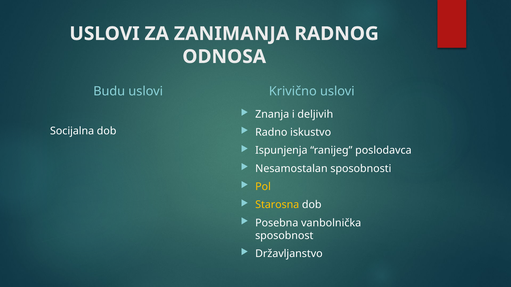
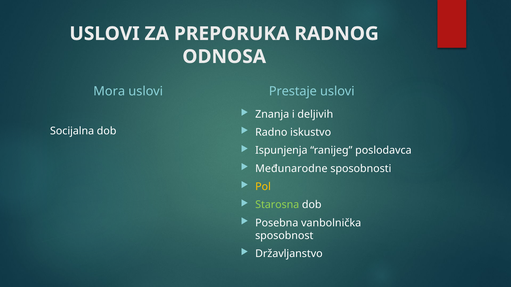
ZANIMANJA: ZANIMANJA -> PREPORUKA
Budu: Budu -> Mora
Krivično: Krivično -> Prestaje
Nesamostalan: Nesamostalan -> Međunarodne
Starosna colour: yellow -> light green
